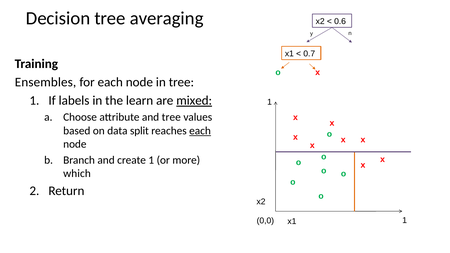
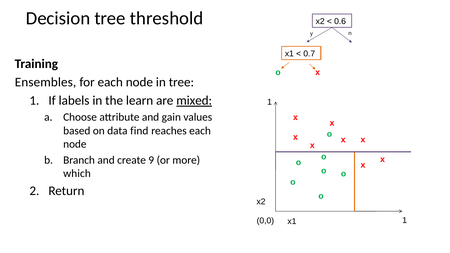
averaging: averaging -> threshold
and tree: tree -> gain
split: split -> find
each at (200, 131) underline: present -> none
create 1: 1 -> 9
